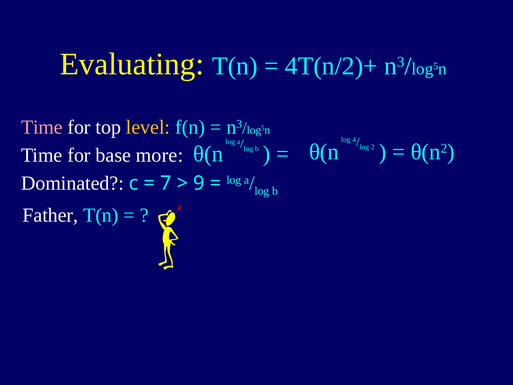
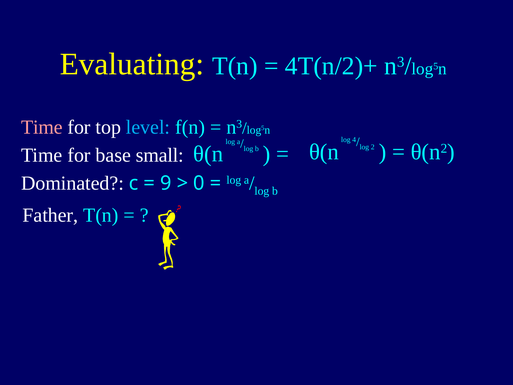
level colour: yellow -> light blue
more: more -> small
7: 7 -> 9
9: 9 -> 0
